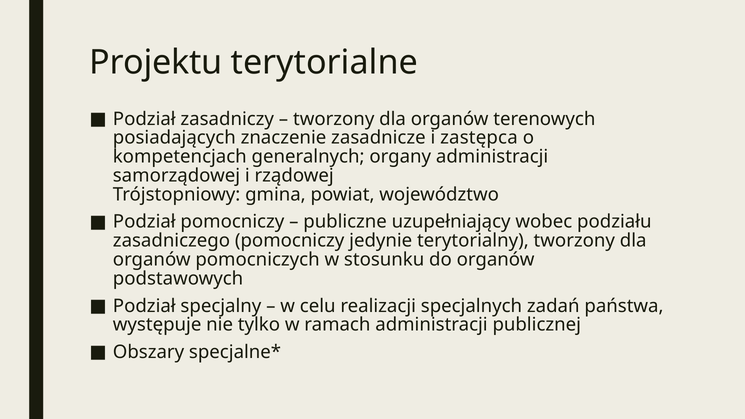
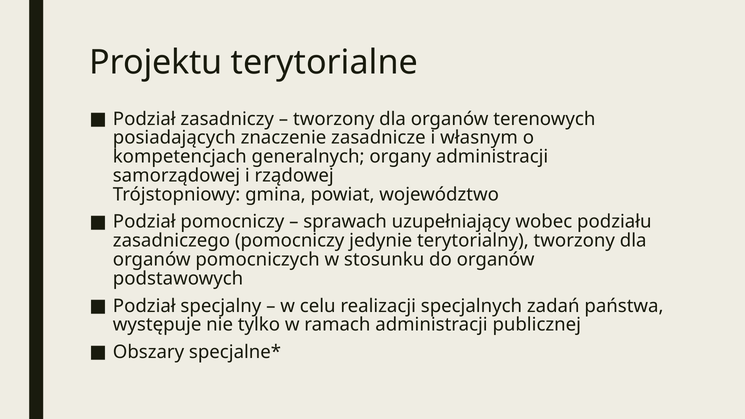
zastępca: zastępca -> własnym
publiczne: publiczne -> sprawach
